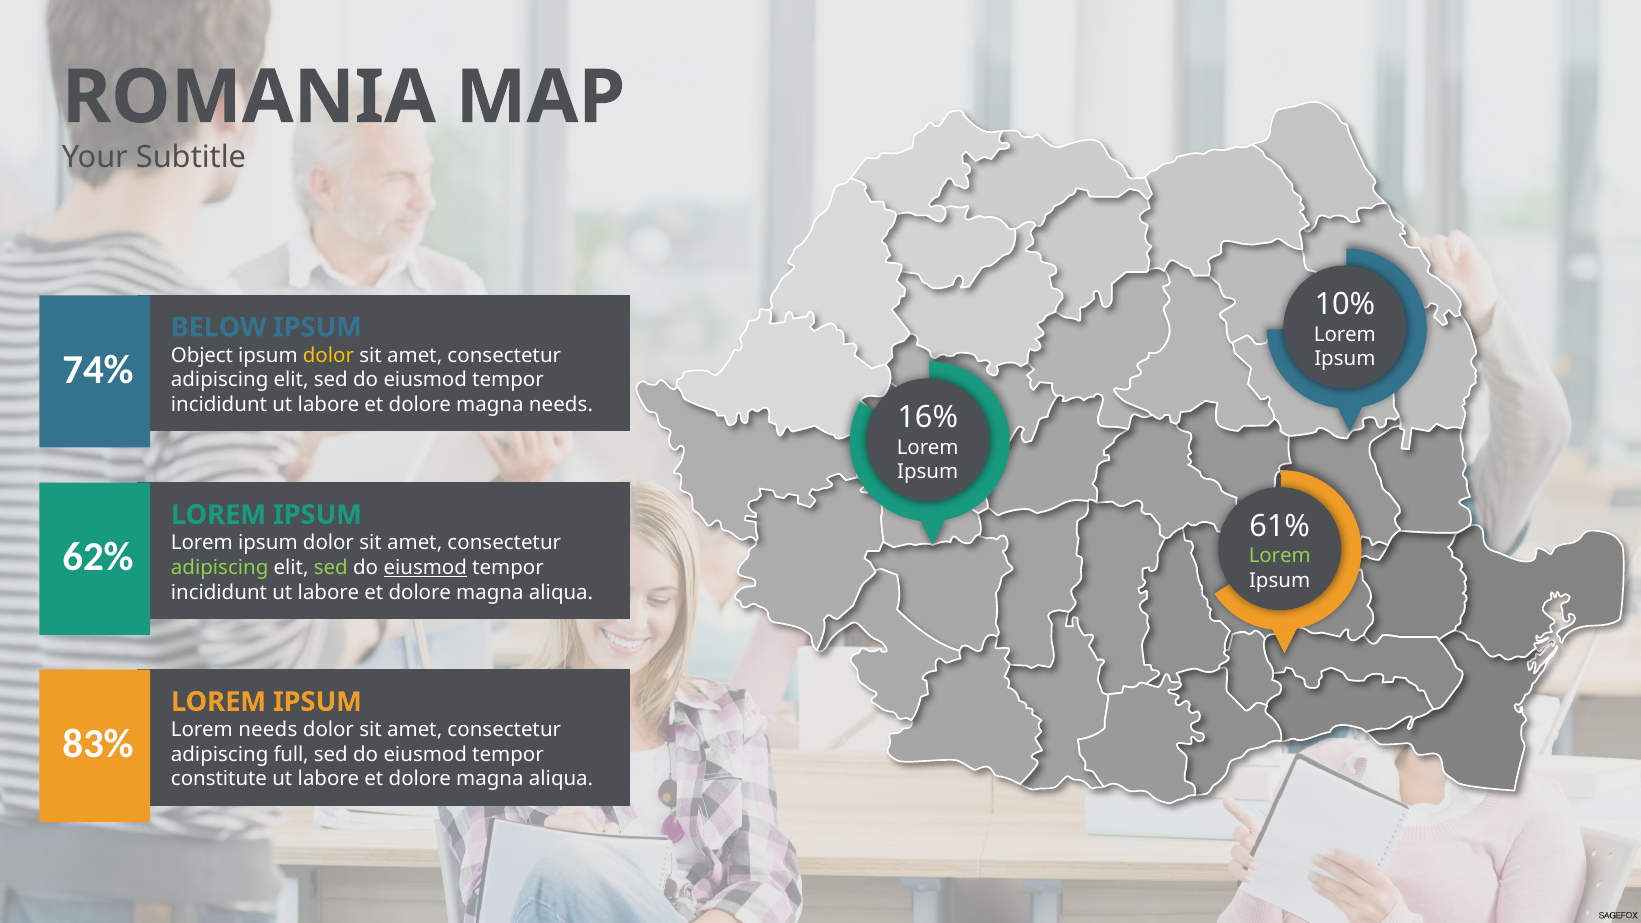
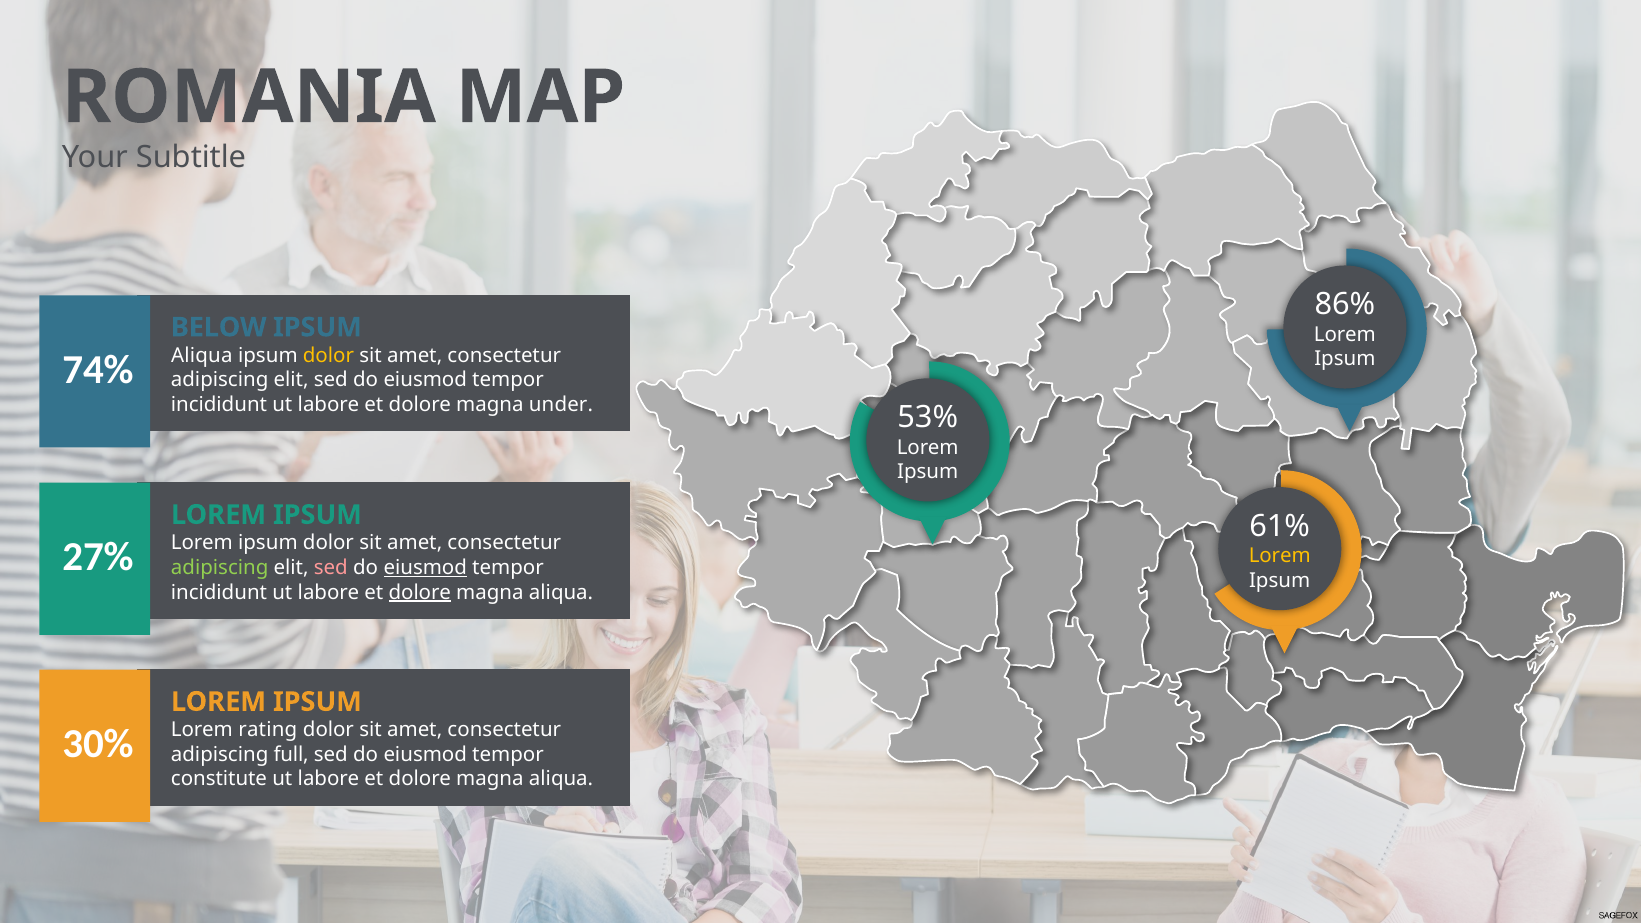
10%: 10% -> 86%
Object at (202, 356): Object -> Aliqua
magna needs: needs -> under
16%: 16% -> 53%
62%: 62% -> 27%
Lorem at (1280, 556) colour: light green -> yellow
sed at (331, 568) colour: light green -> pink
dolore at (420, 592) underline: none -> present
Lorem needs: needs -> rating
83%: 83% -> 30%
